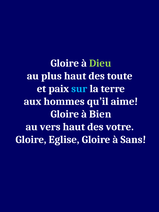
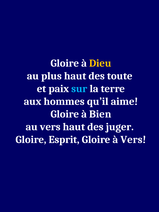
Dieu colour: light green -> yellow
votre: votre -> juger
Eglise: Eglise -> Esprit
à Sans: Sans -> Vers
